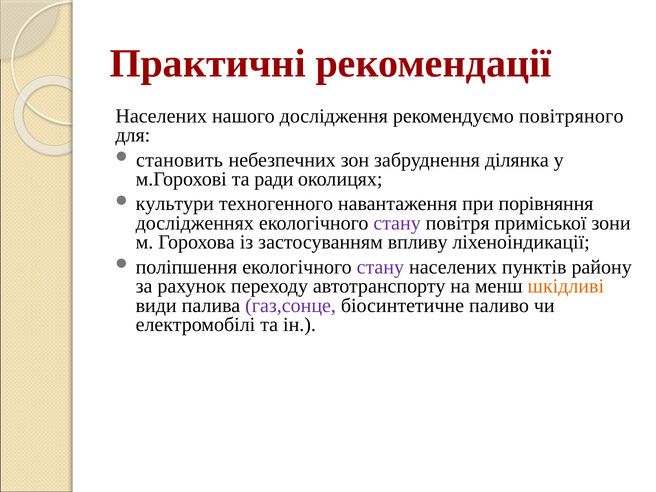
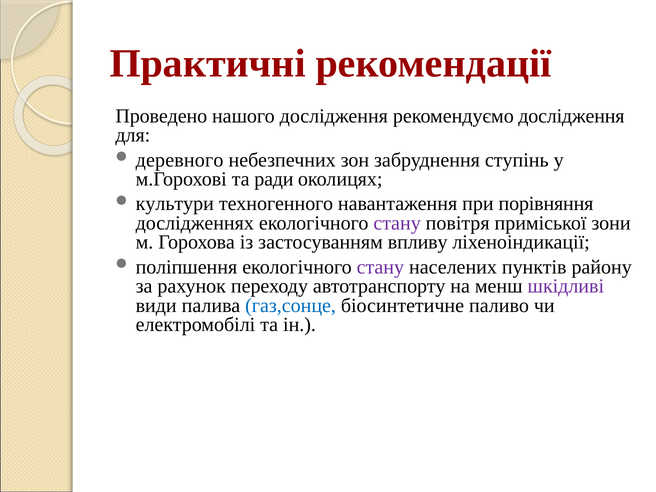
Населених at (161, 116): Населених -> Проведено
рекомендуємо повітряного: повітряного -> дослідження
становить: становить -> деревного
ділянка: ділянка -> ступінь
шкідливі colour: orange -> purple
газ,сонце colour: purple -> blue
